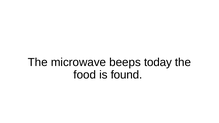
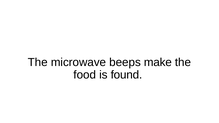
today: today -> make
